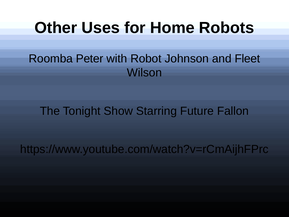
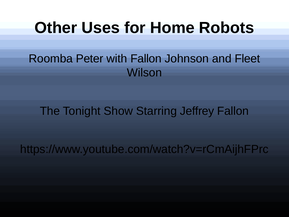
with Robot: Robot -> Fallon
Future: Future -> Jeffrey
